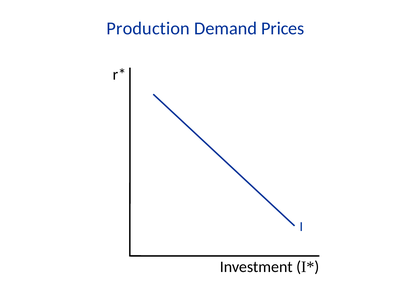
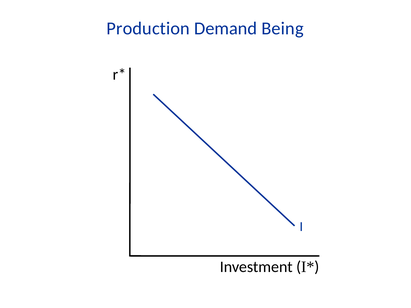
Prices: Prices -> Being
